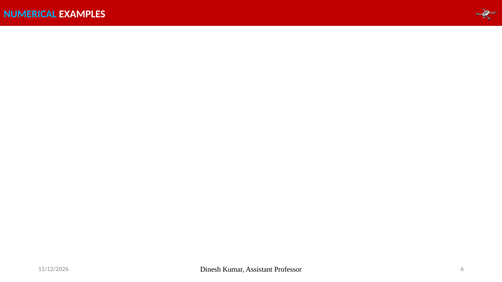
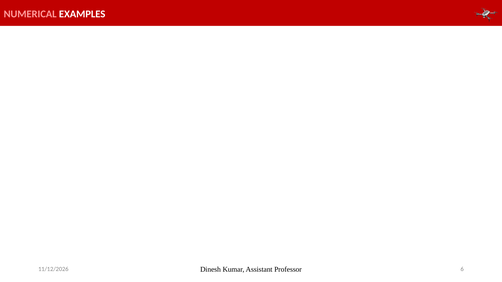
NUMERICAL colour: light blue -> pink
